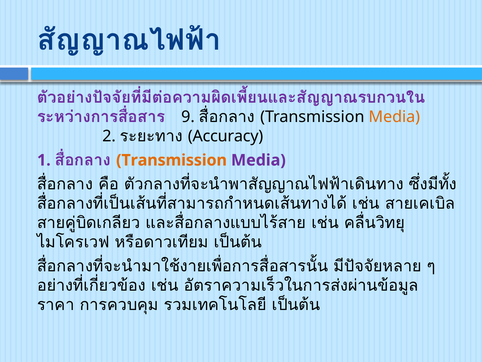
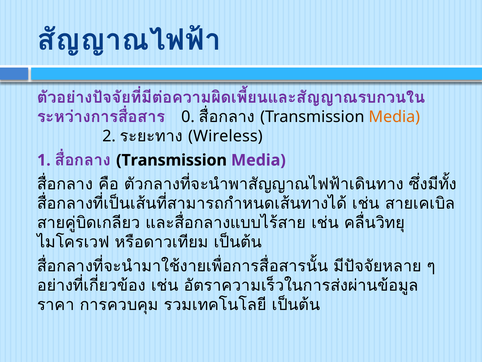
9: 9 -> 0
Accuracy: Accuracy -> Wireless
Transmission at (172, 160) colour: orange -> black
